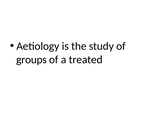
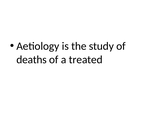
groups: groups -> deaths
